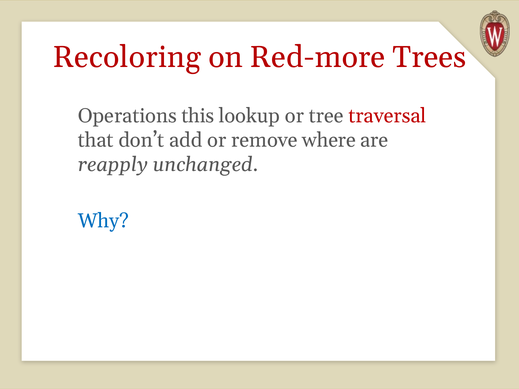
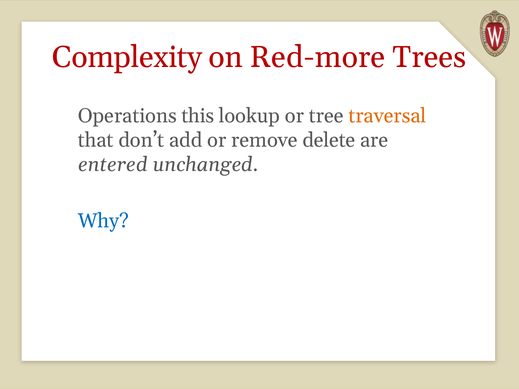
Recoloring: Recoloring -> Complexity
traversal colour: red -> orange
where: where -> delete
reapply: reapply -> entered
